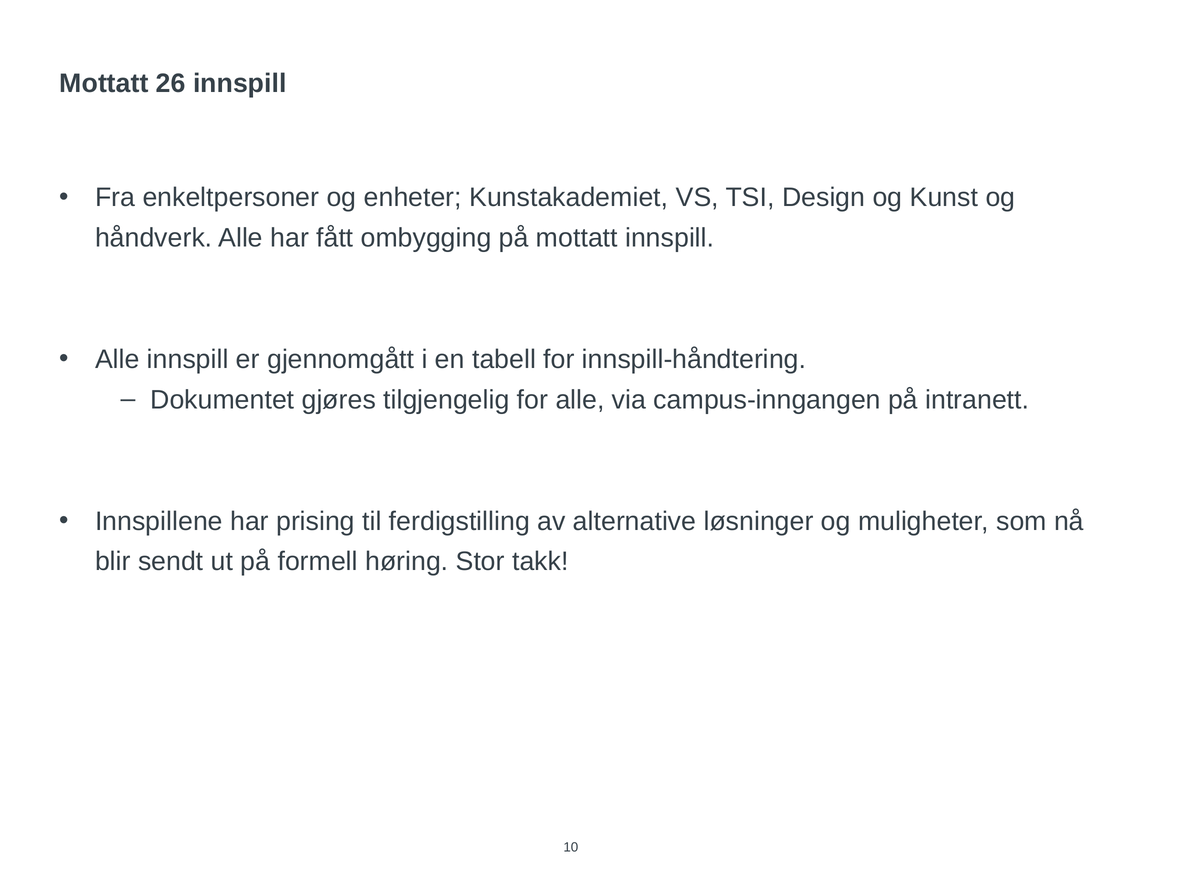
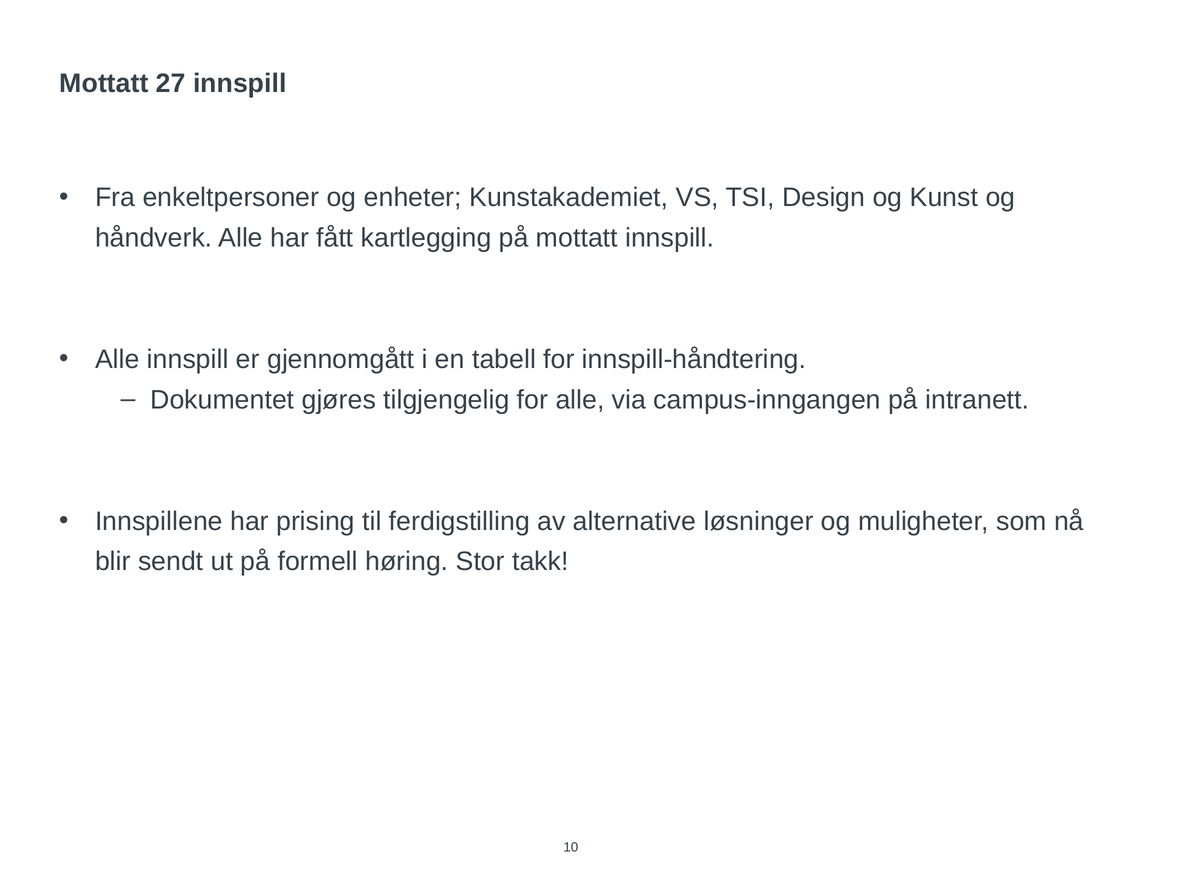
26: 26 -> 27
ombygging: ombygging -> kartlegging
